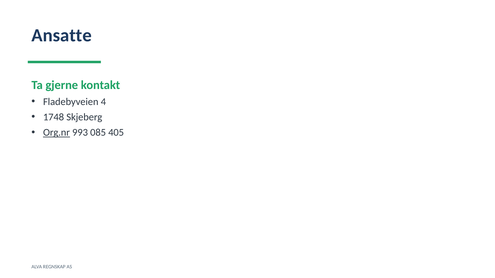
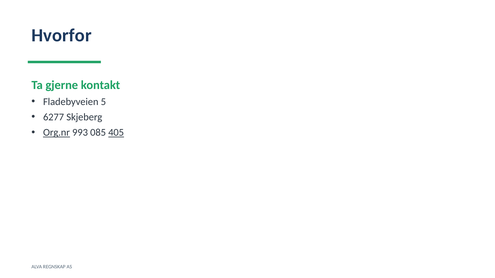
Ansatte: Ansatte -> Hvorfor
4: 4 -> 5
1748: 1748 -> 6277
405 underline: none -> present
